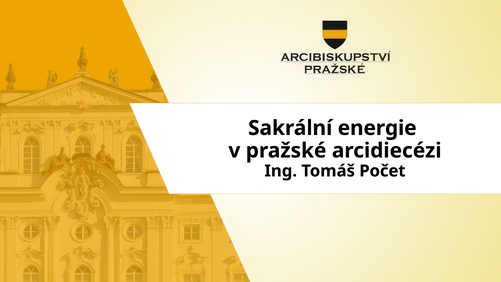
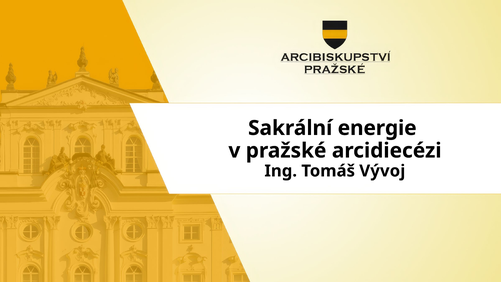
Počet: Počet -> Vývoj
